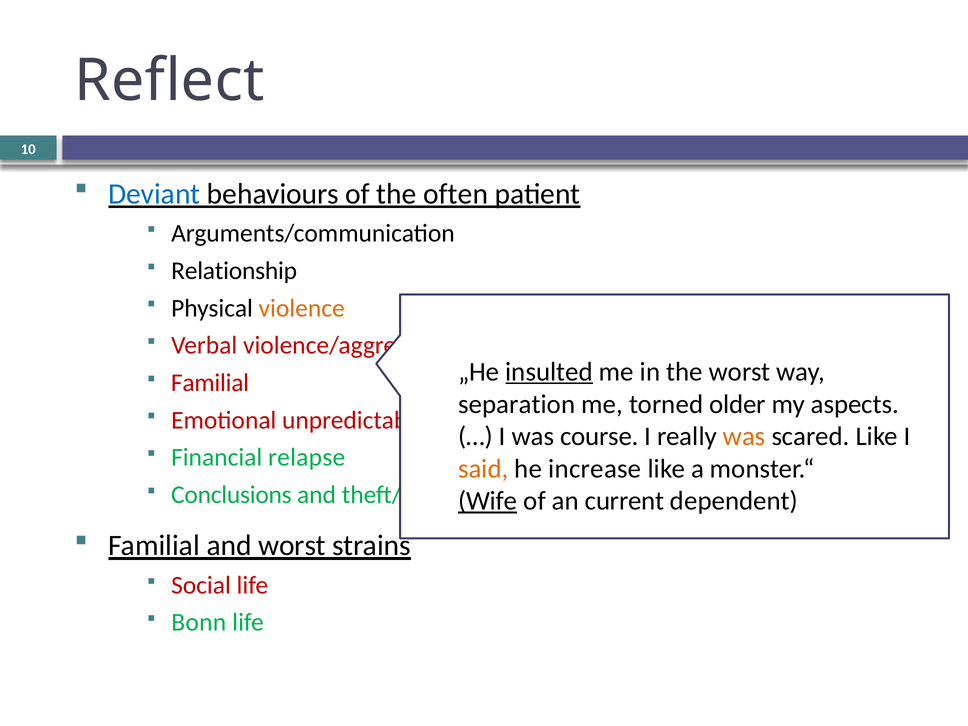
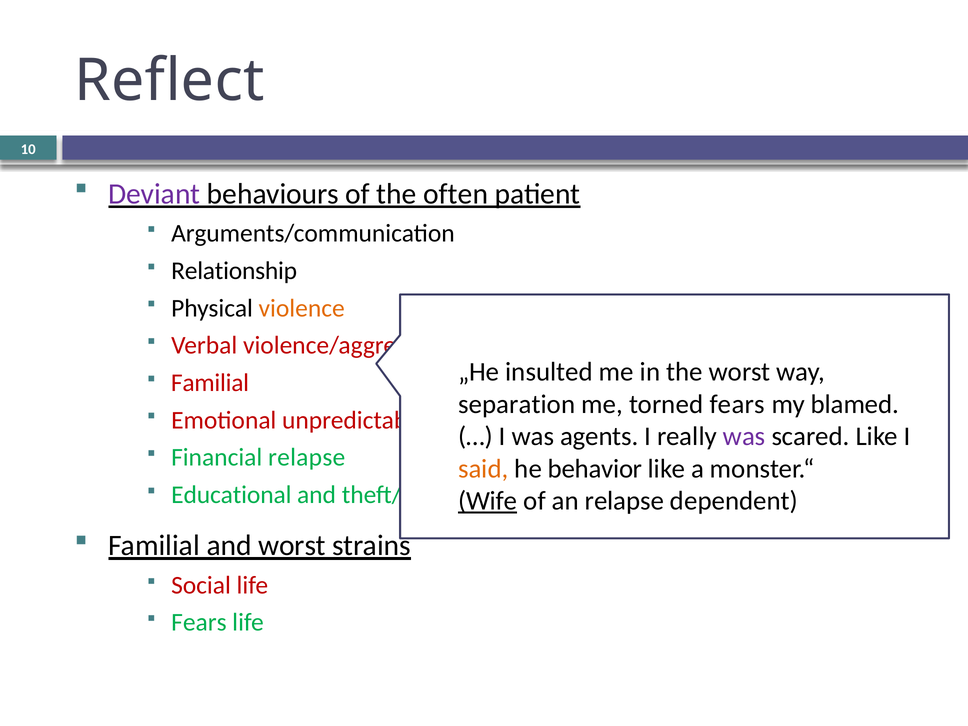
Deviant colour: blue -> purple
insulted underline: present -> none
torned older: older -> fears
aspects: aspects -> blamed
course: course -> agents
was at (744, 436) colour: orange -> purple
increase: increase -> behavior
Conclusions: Conclusions -> Educational
an current: current -> relapse
Bonn at (199, 623): Bonn -> Fears
